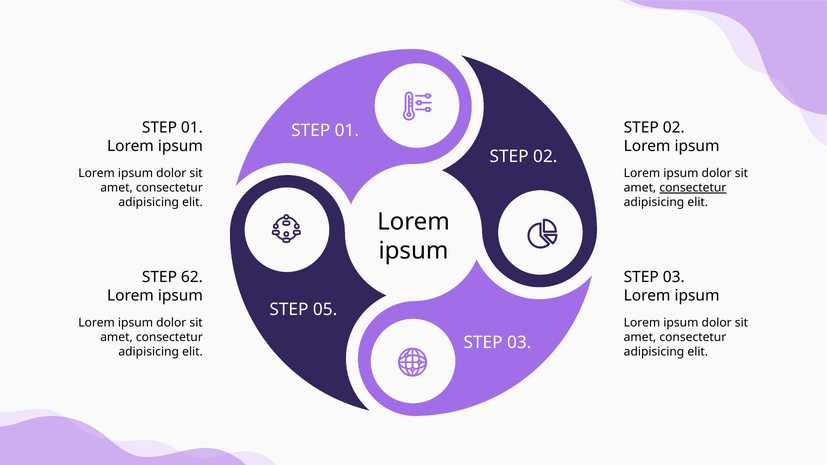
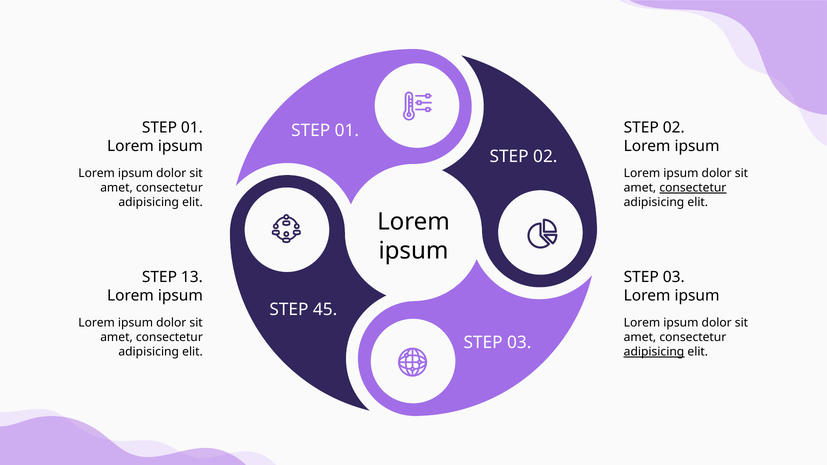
62: 62 -> 13
05: 05 -> 45
adipisicing at (654, 352) underline: none -> present
